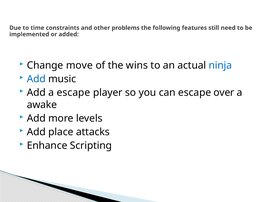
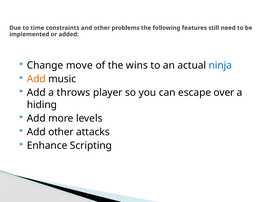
Add at (36, 79) colour: blue -> orange
a escape: escape -> throws
awake: awake -> hiding
Add place: place -> other
